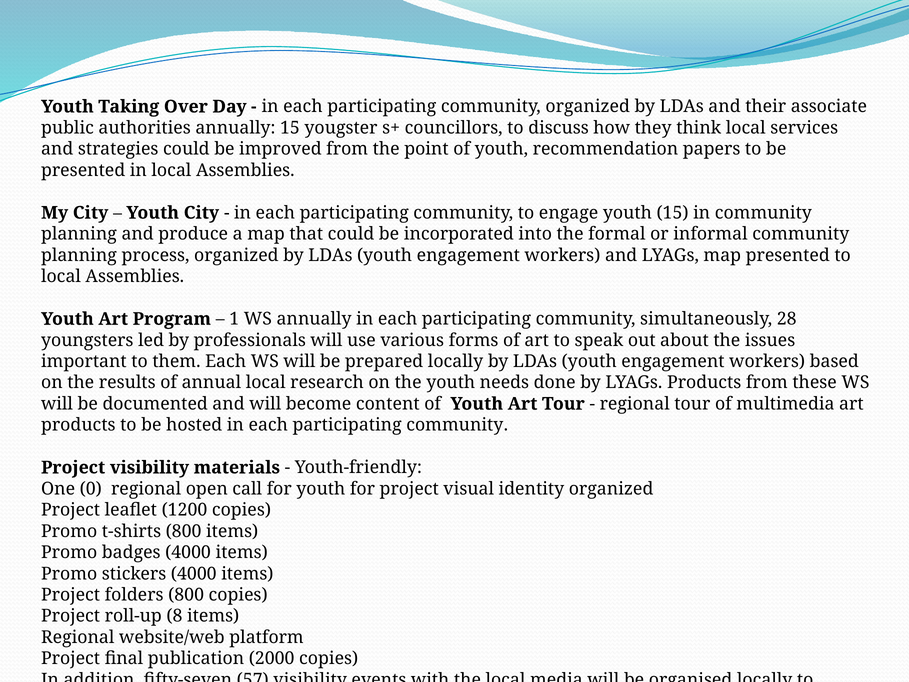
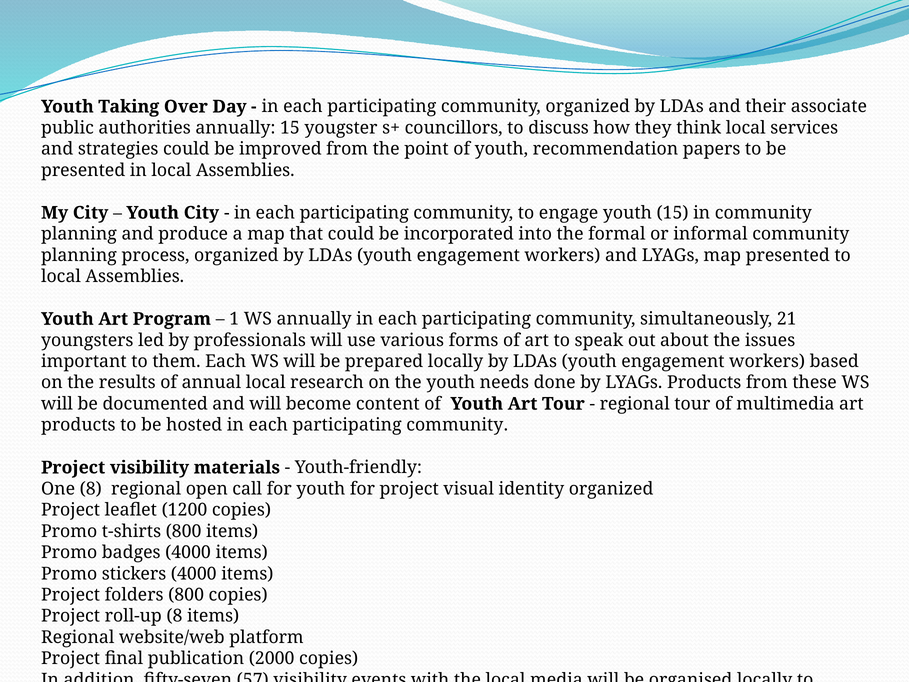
28: 28 -> 21
One 0: 0 -> 8
